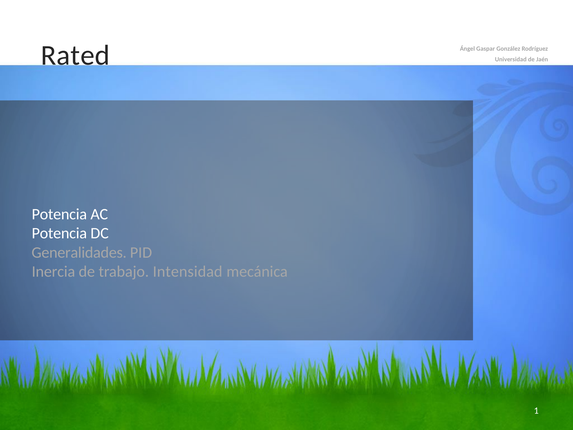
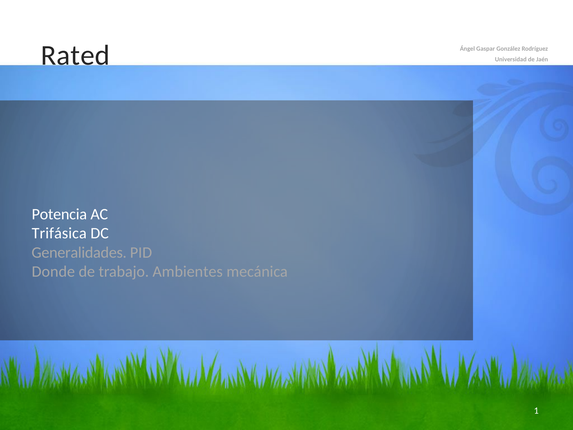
Potencia at (59, 233): Potencia -> Trifásica
Inercia: Inercia -> Donde
Intensidad: Intensidad -> Ambientes
